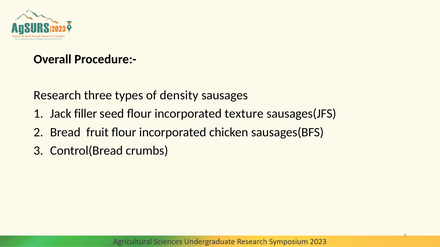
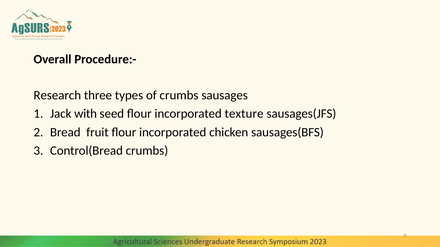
of density: density -> crumbs
filler: filler -> with
